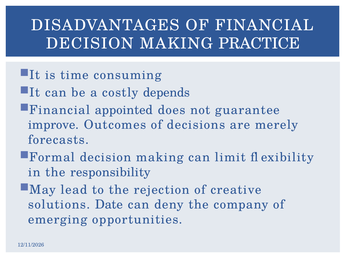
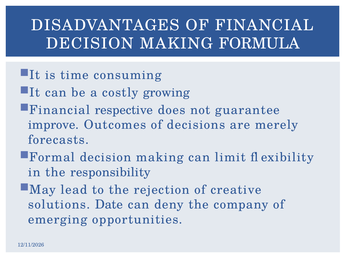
PRACTICE: PRACTICE -> FORMULA
depends: depends -> growing
appointed: appointed -> respective
